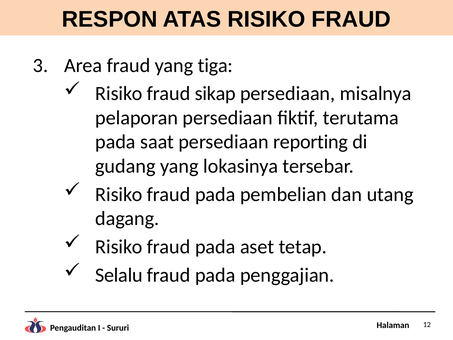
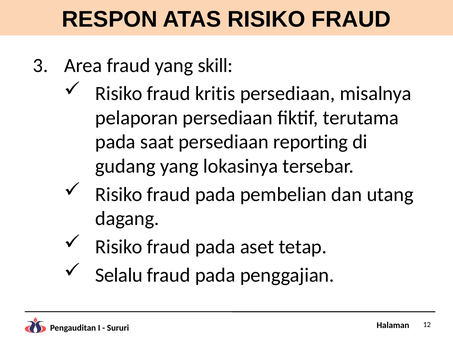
tiga: tiga -> skill
sikap: sikap -> kritis
